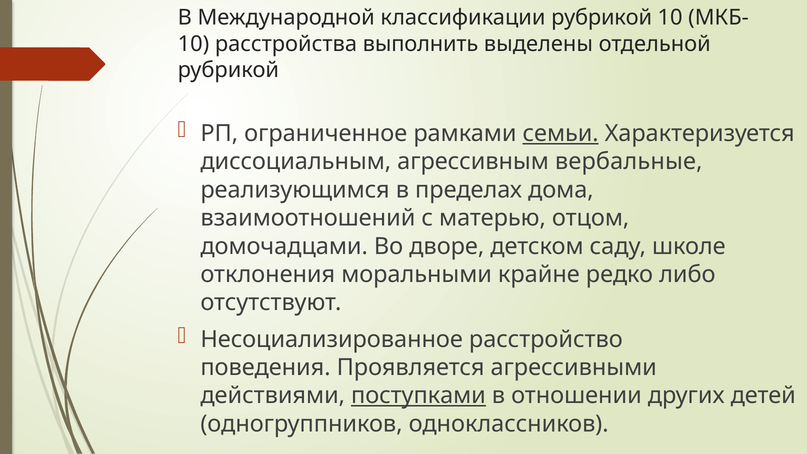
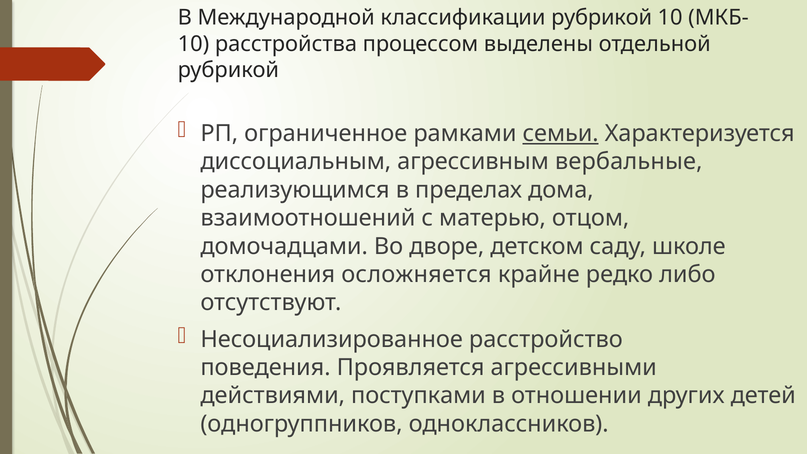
выполнить: выполнить -> процессом
моральными: моральными -> осложняется
поступками underline: present -> none
